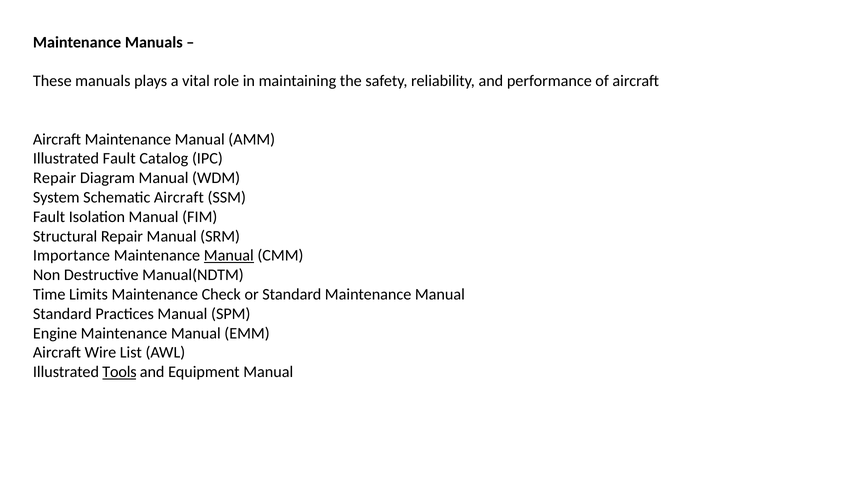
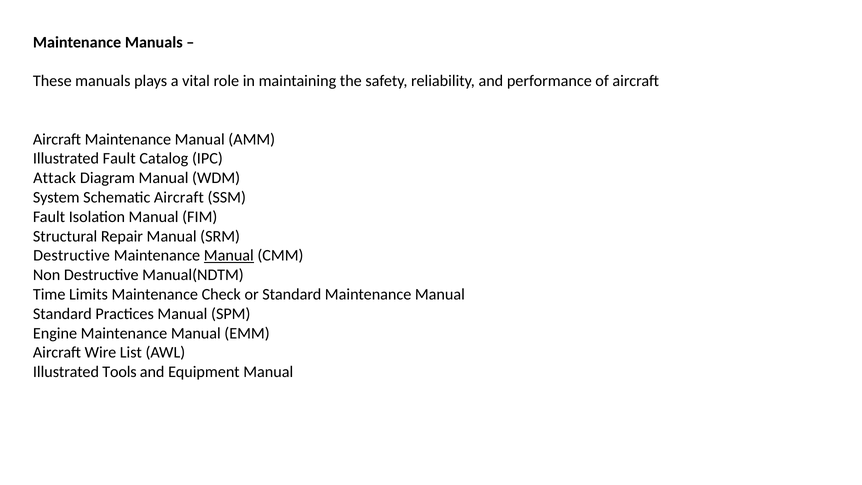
Repair at (55, 178): Repair -> Attack
Importance at (71, 256): Importance -> Destructive
Tools underline: present -> none
